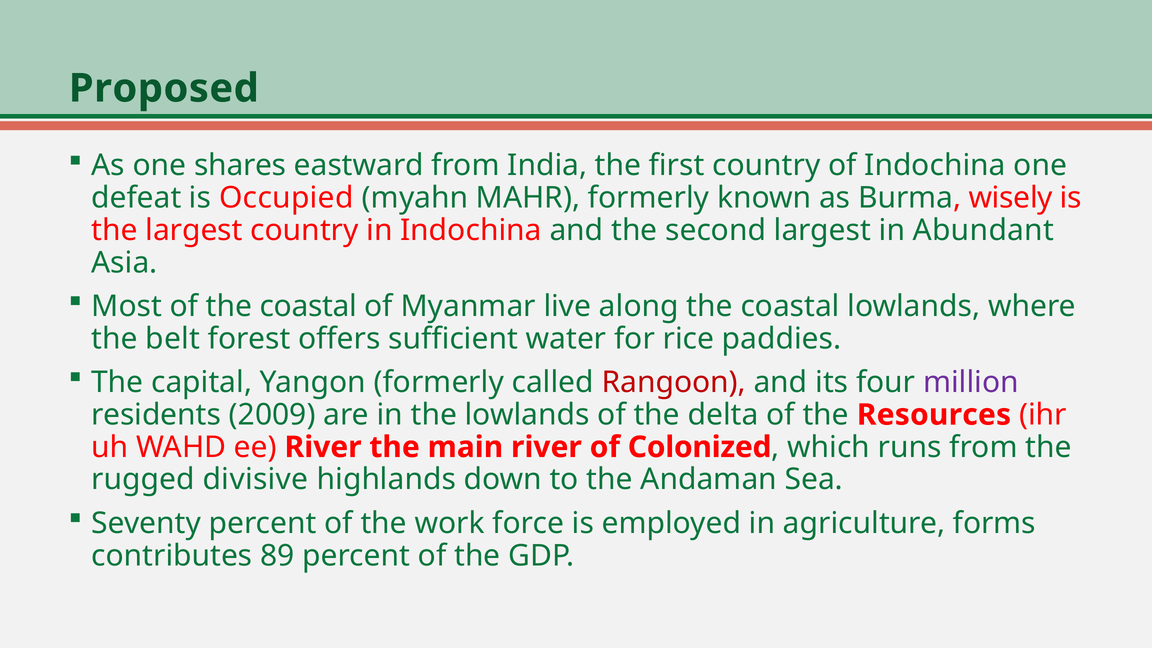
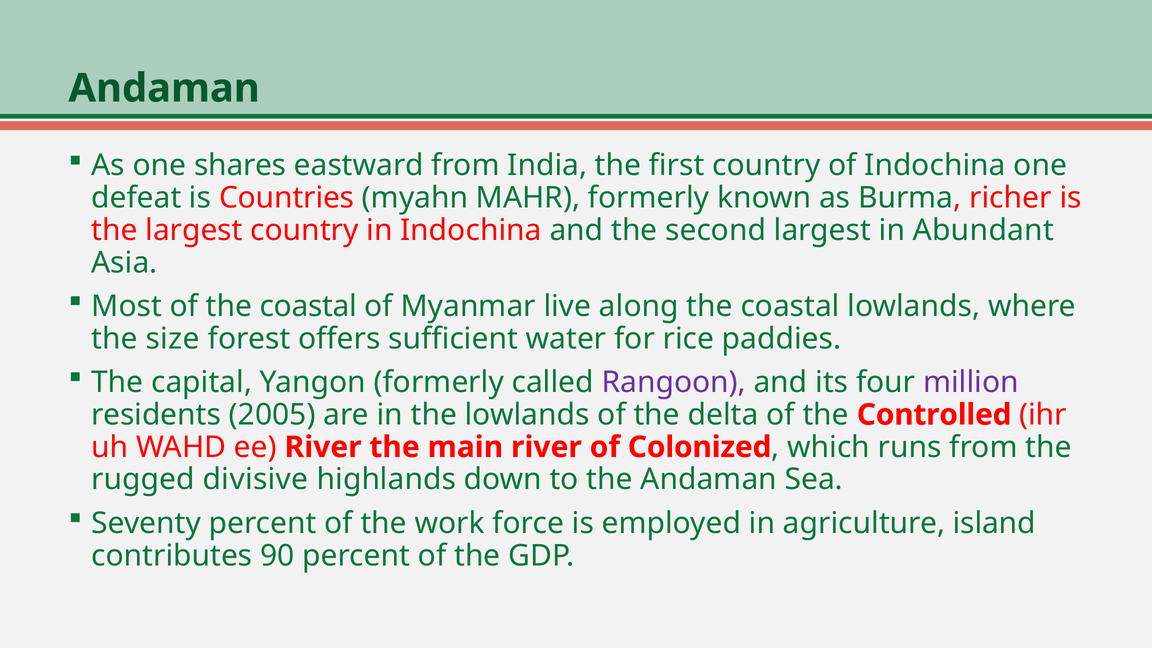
Proposed at (164, 88): Proposed -> Andaman
Occupied: Occupied -> Countries
wisely: wisely -> richer
belt: belt -> size
Rangoon colour: red -> purple
2009: 2009 -> 2005
Resources: Resources -> Controlled
forms: forms -> island
89: 89 -> 90
